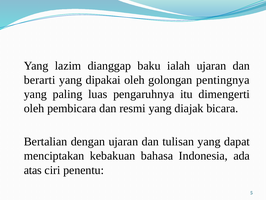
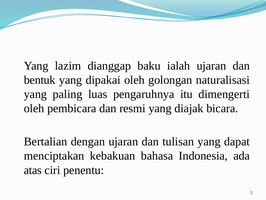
berarti: berarti -> bentuk
pentingnya: pentingnya -> naturalisasi
